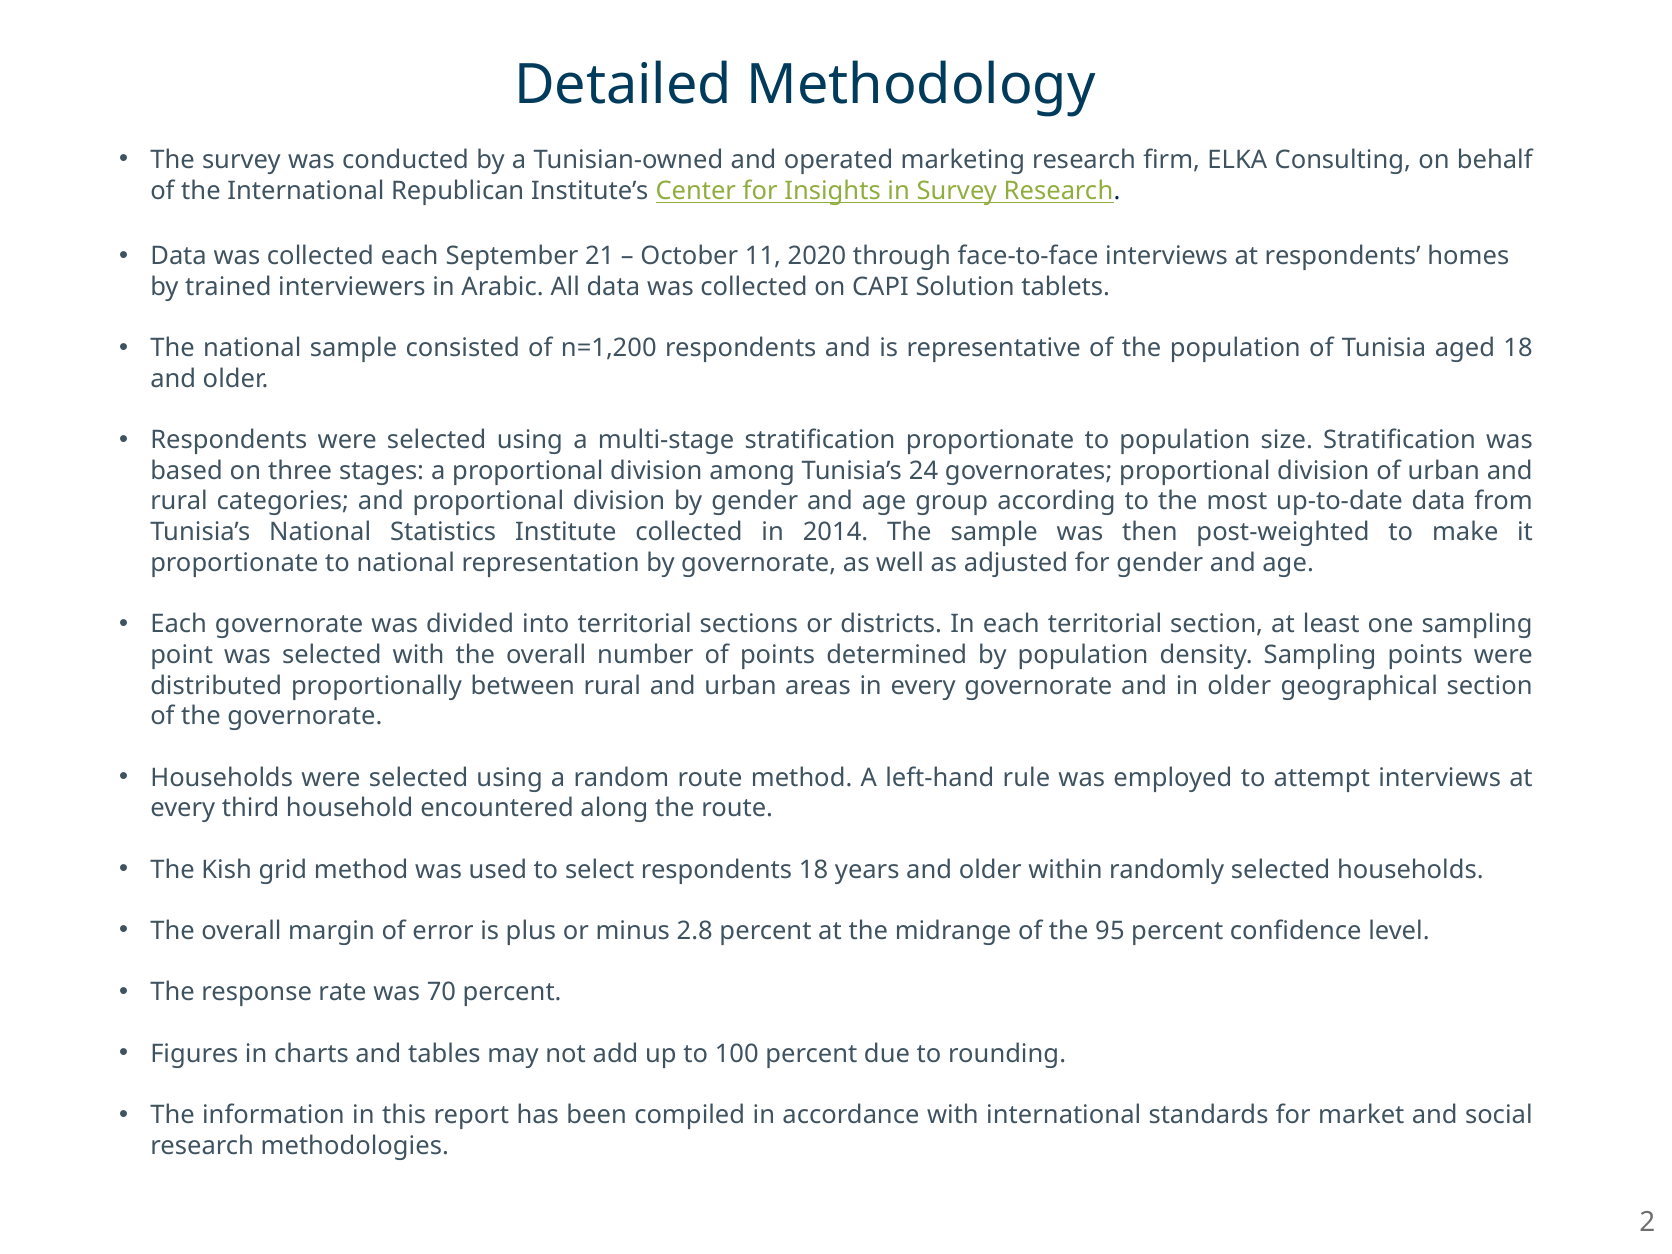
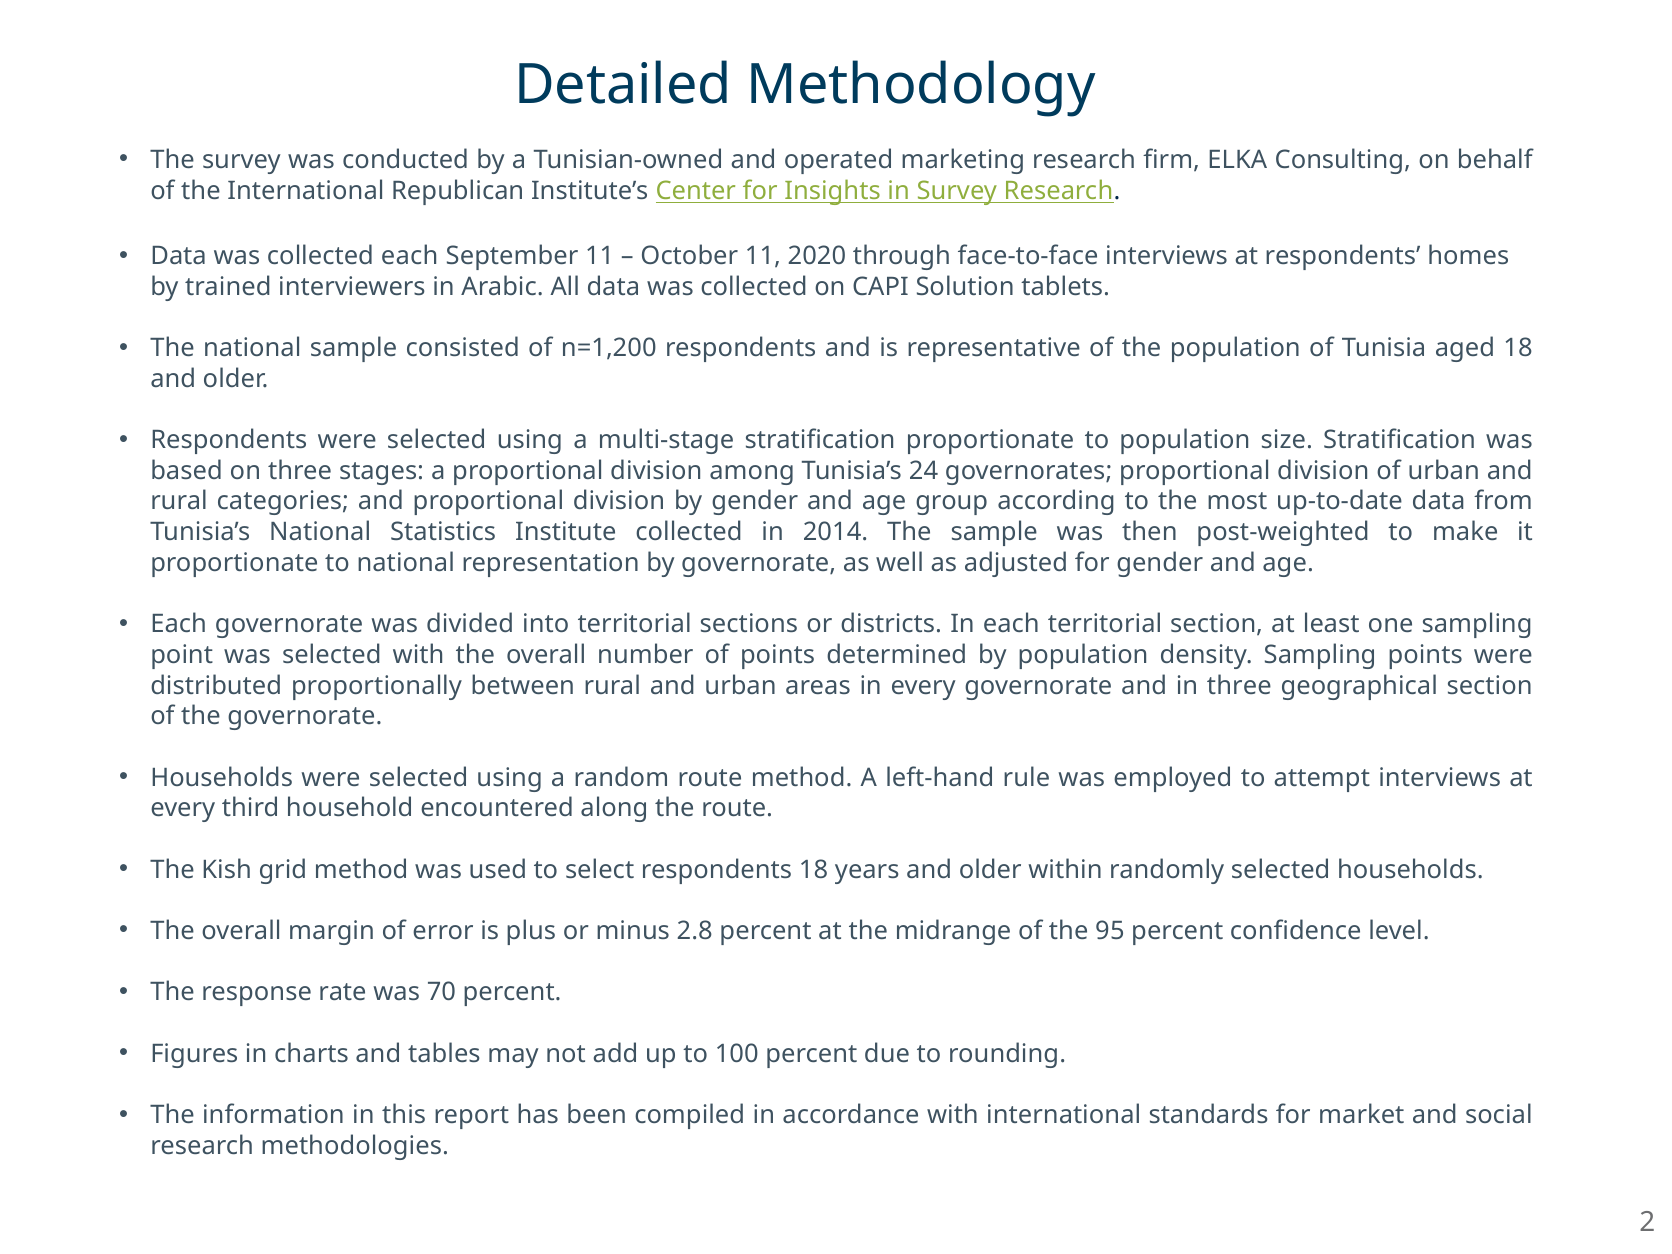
September 21: 21 -> 11
in older: older -> three
